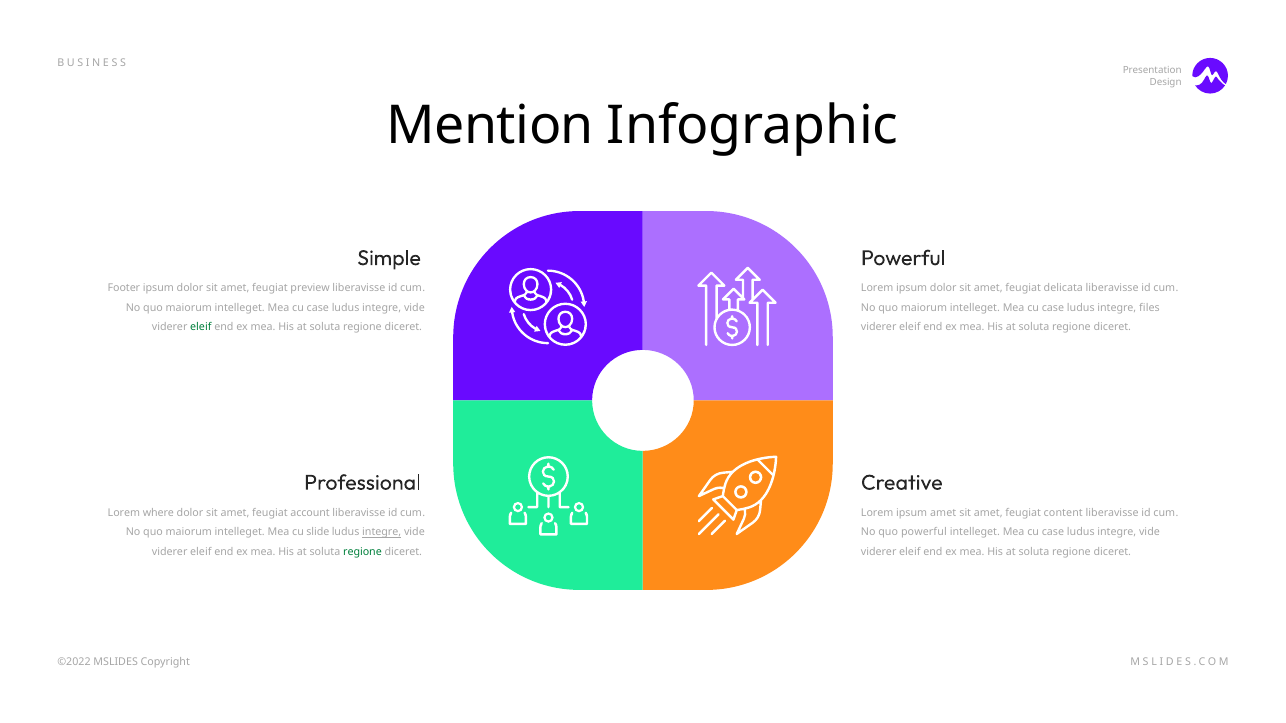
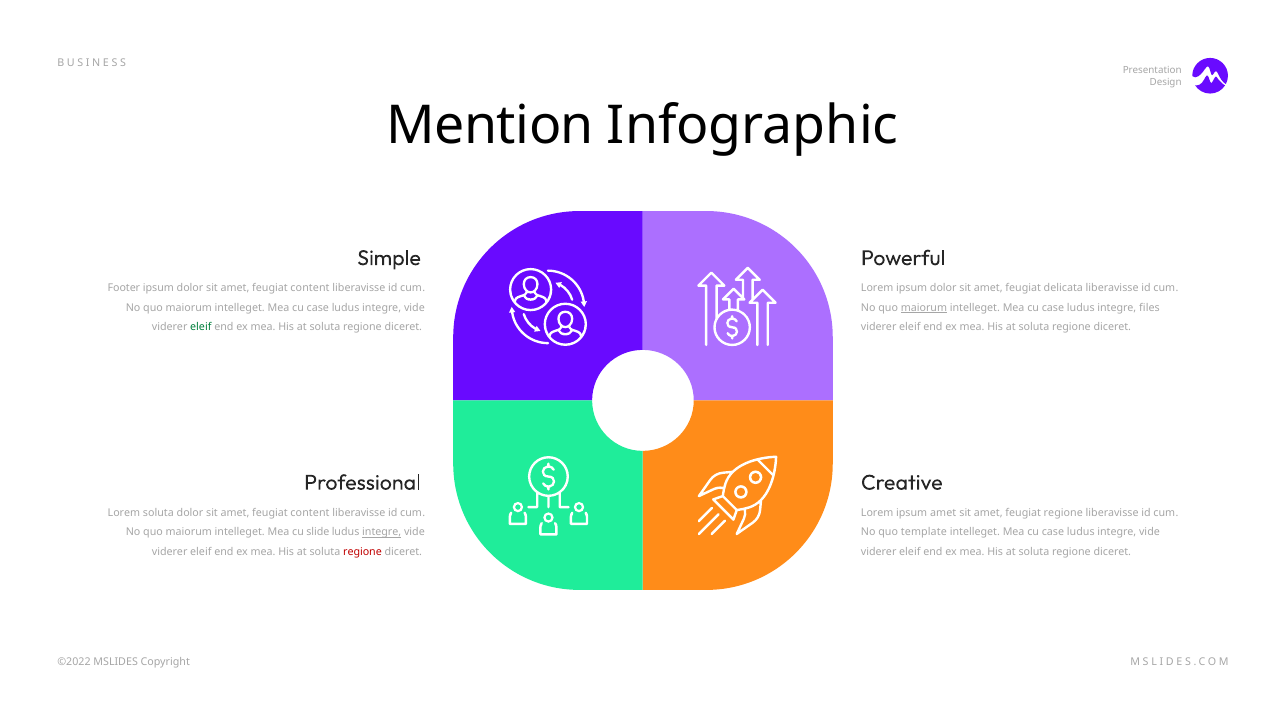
preview at (310, 289): preview -> content
maiorum at (924, 308) underline: none -> present
Lorem where: where -> soluta
account at (310, 513): account -> content
feugiat content: content -> regione
quo powerful: powerful -> template
regione at (362, 552) colour: green -> red
